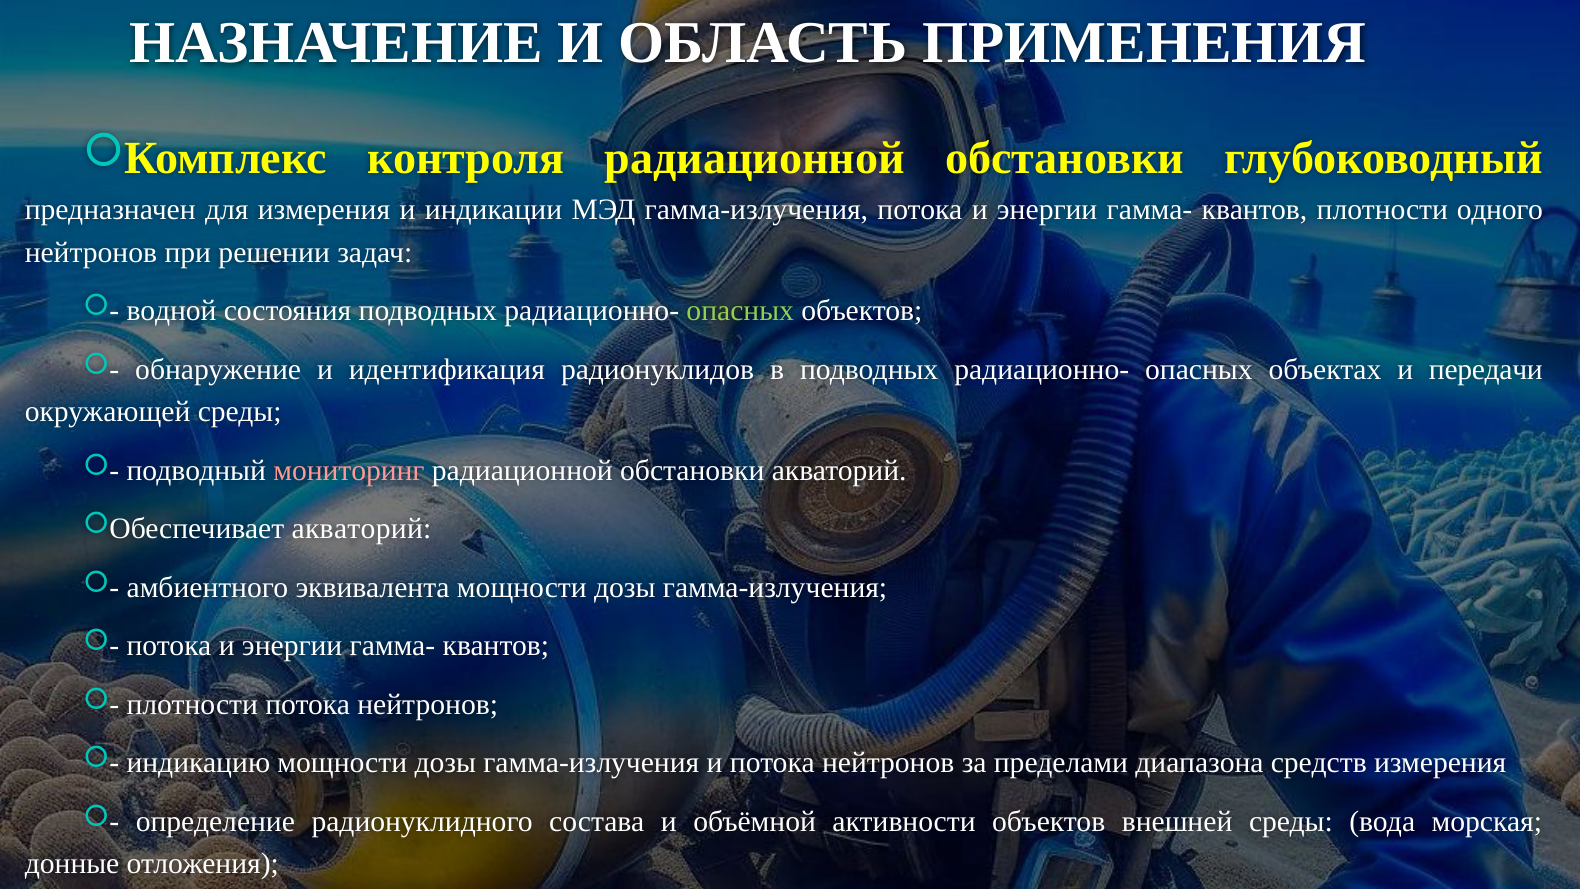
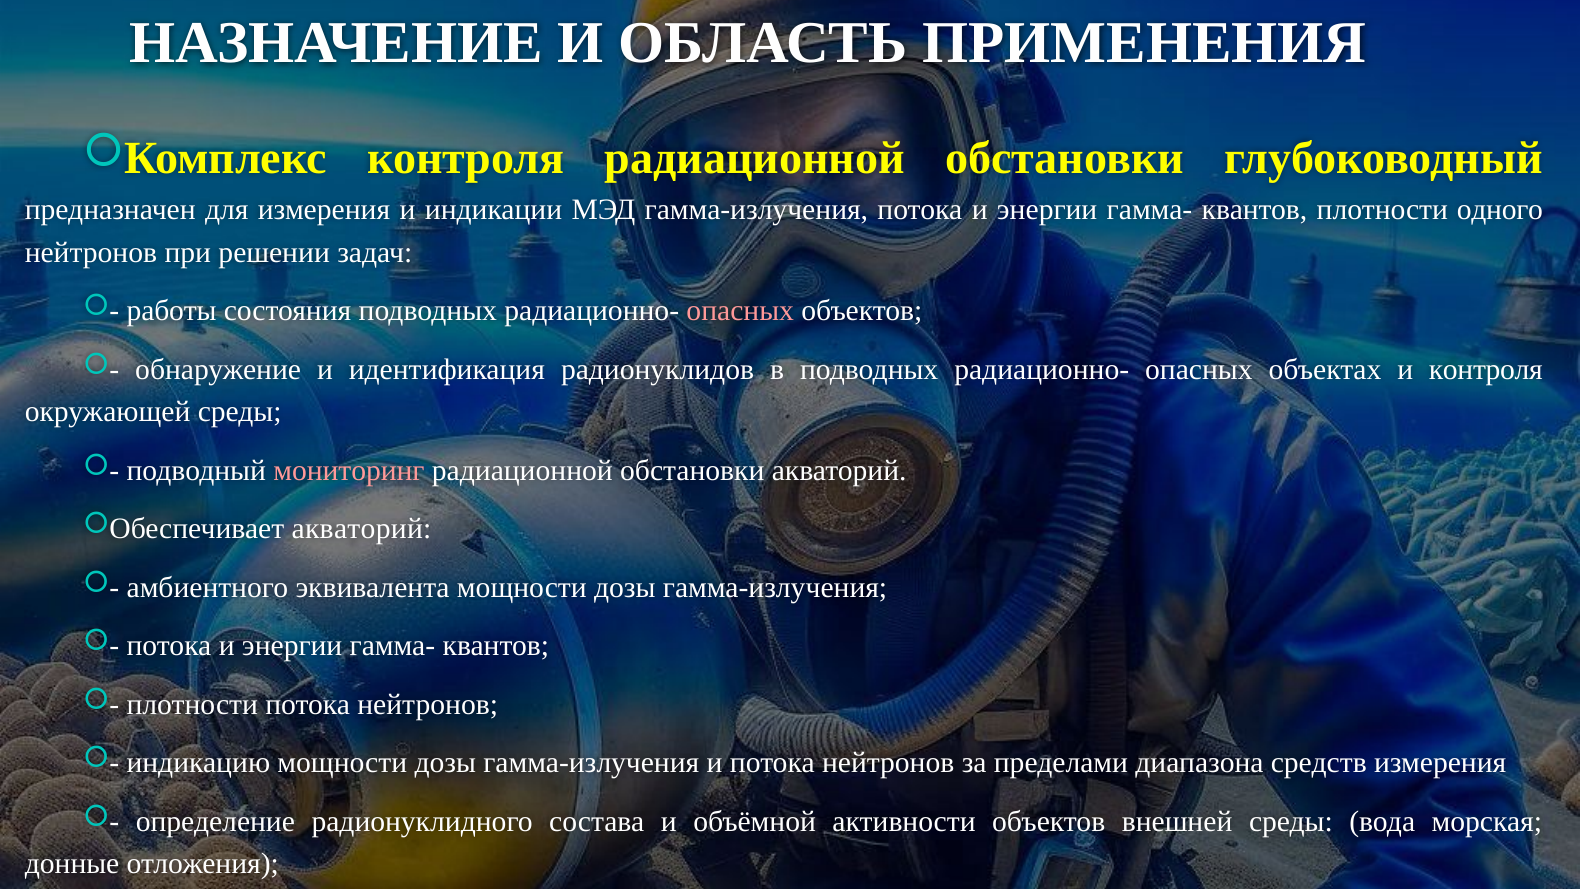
водной: водной -> работы
опасных at (740, 311) colour: light green -> pink
и передачи: передачи -> контроля
